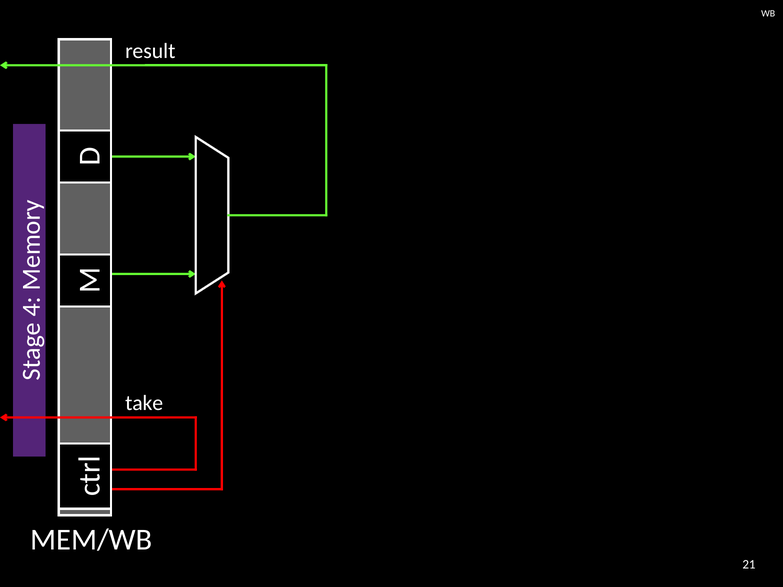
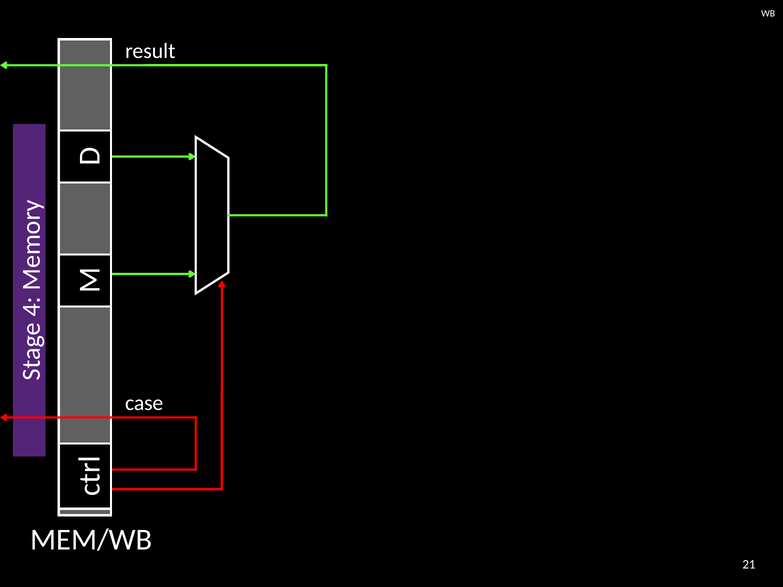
take: take -> case
